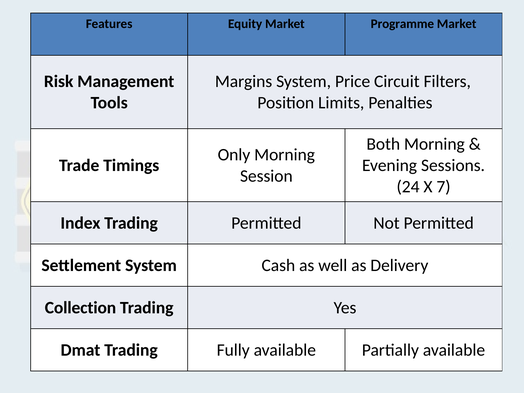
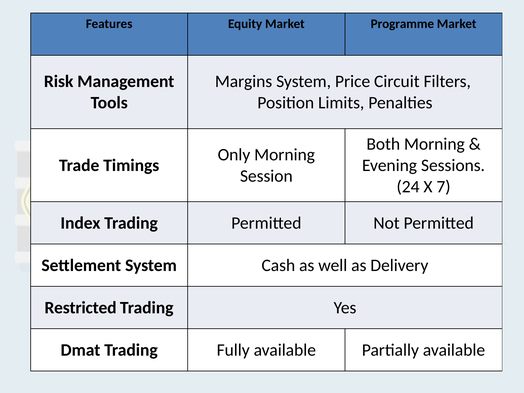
Collection: Collection -> Restricted
